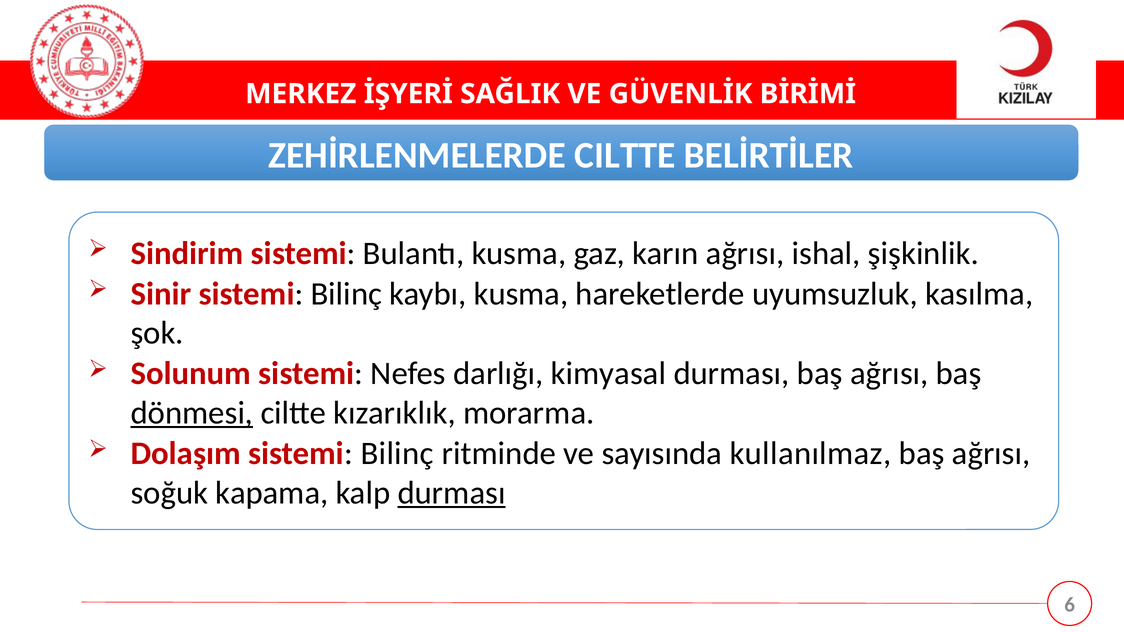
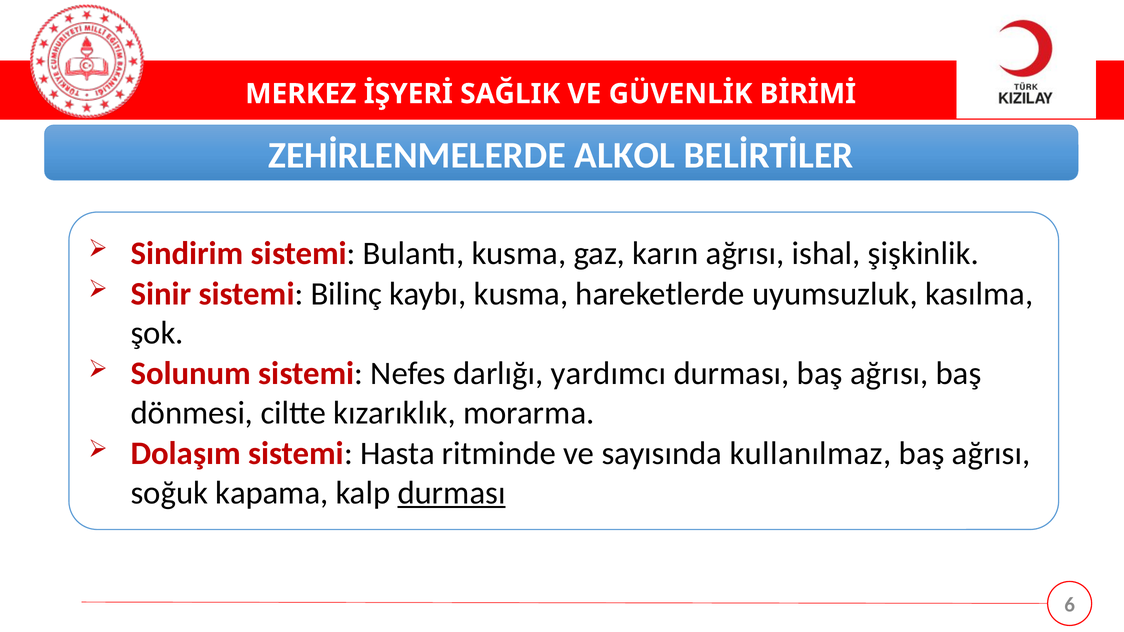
ZEHİRLENMELERDE CILTTE: CILTTE -> ALKOL
kimyasal: kimyasal -> yardımcı
dönmesi underline: present -> none
Dolaşım sistemi Bilinç: Bilinç -> Hasta
